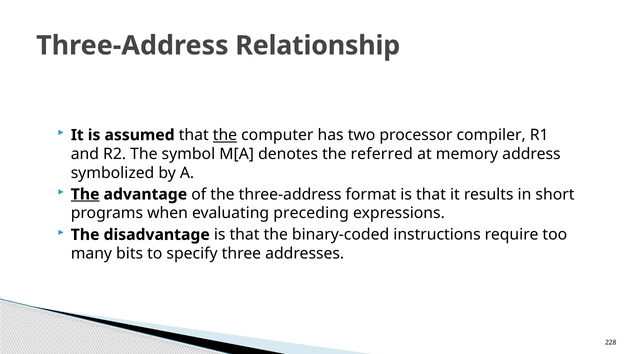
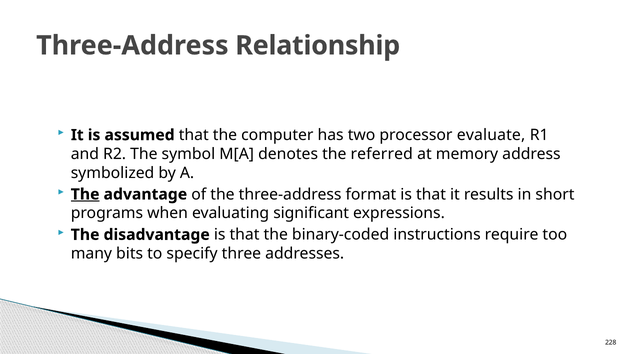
the at (225, 135) underline: present -> none
compiler: compiler -> evaluate
preceding: preceding -> significant
